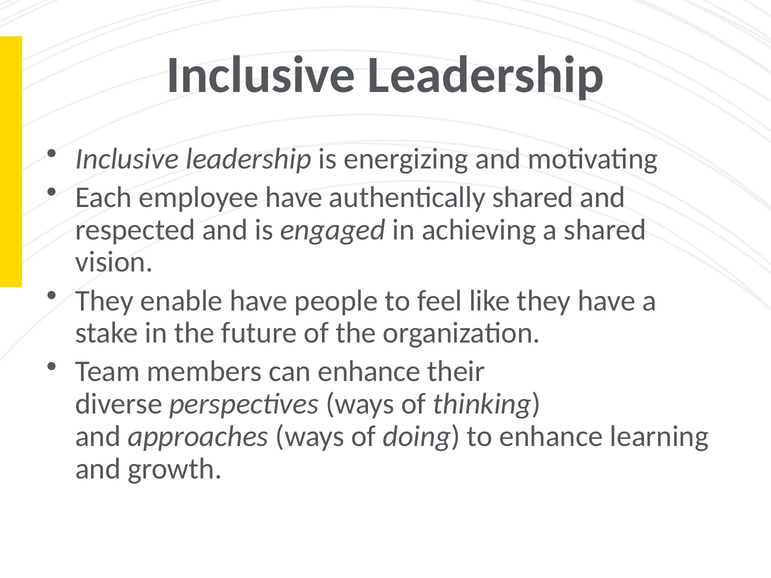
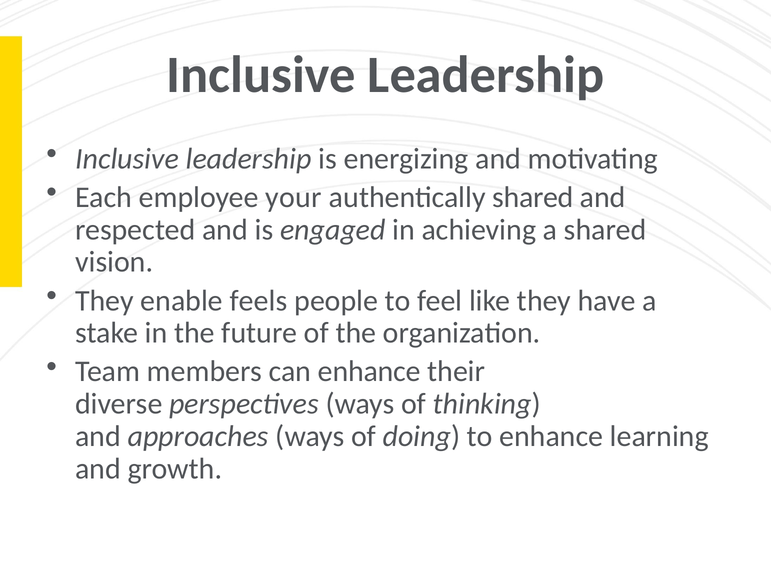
employee have: have -> your
enable have: have -> feels
